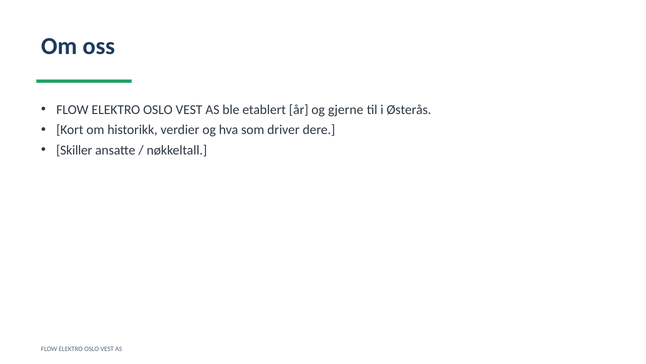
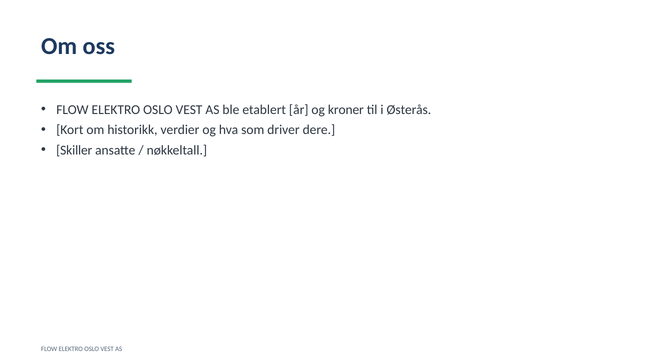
gjerne: gjerne -> kroner
